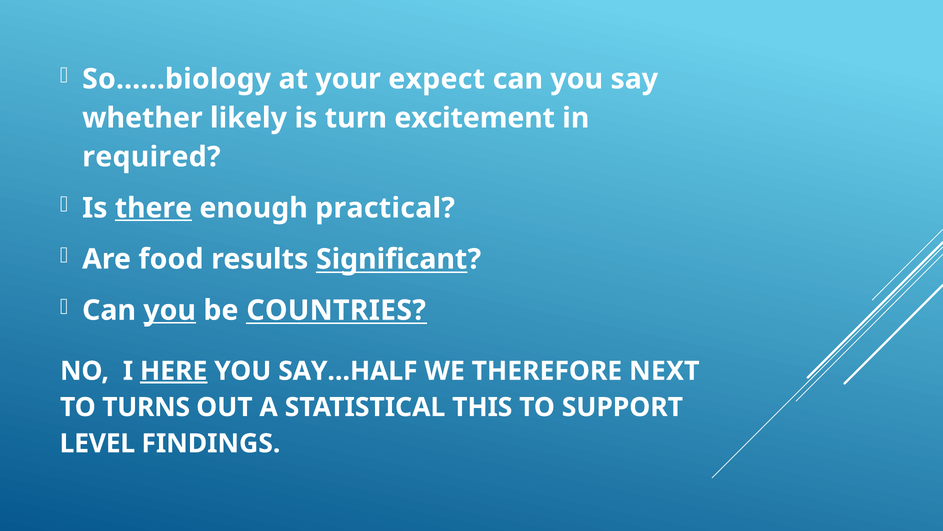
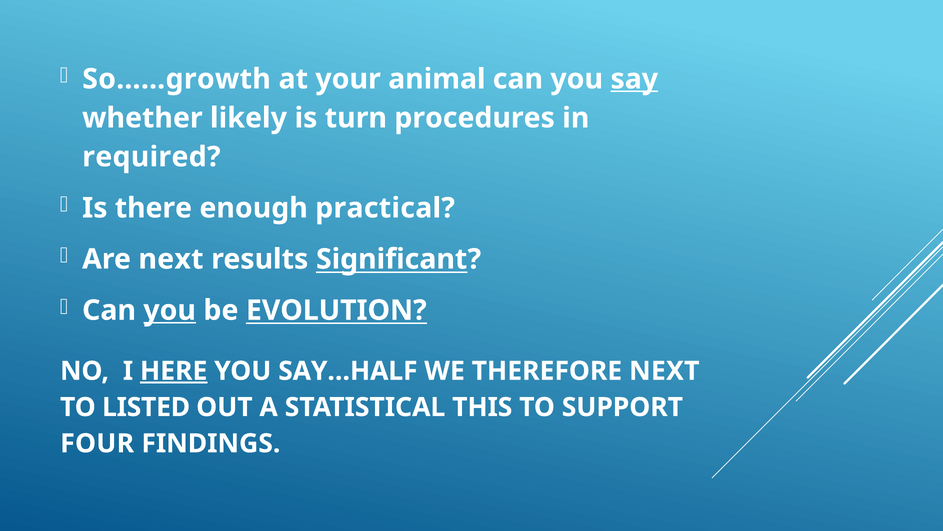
So……biology: So……biology -> So……growth
expect: expect -> animal
say underline: none -> present
excitement: excitement -> procedures
there underline: present -> none
Are food: food -> next
COUNTRIES: COUNTRIES -> EVOLUTION
TURNS: TURNS -> LISTED
LEVEL: LEVEL -> FOUR
